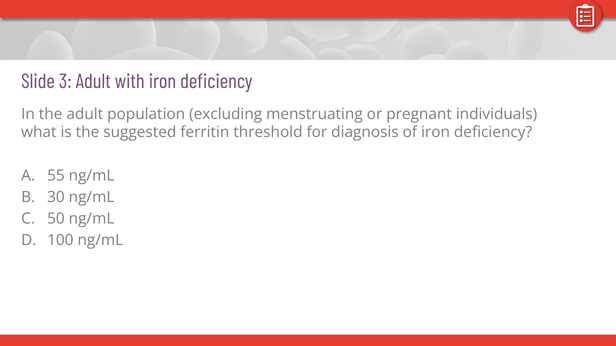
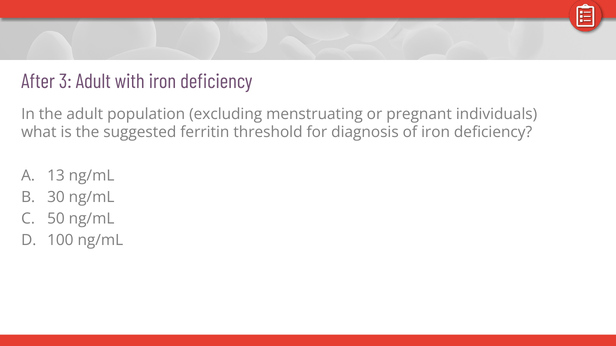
Slide: Slide -> After
55: 55 -> 13
